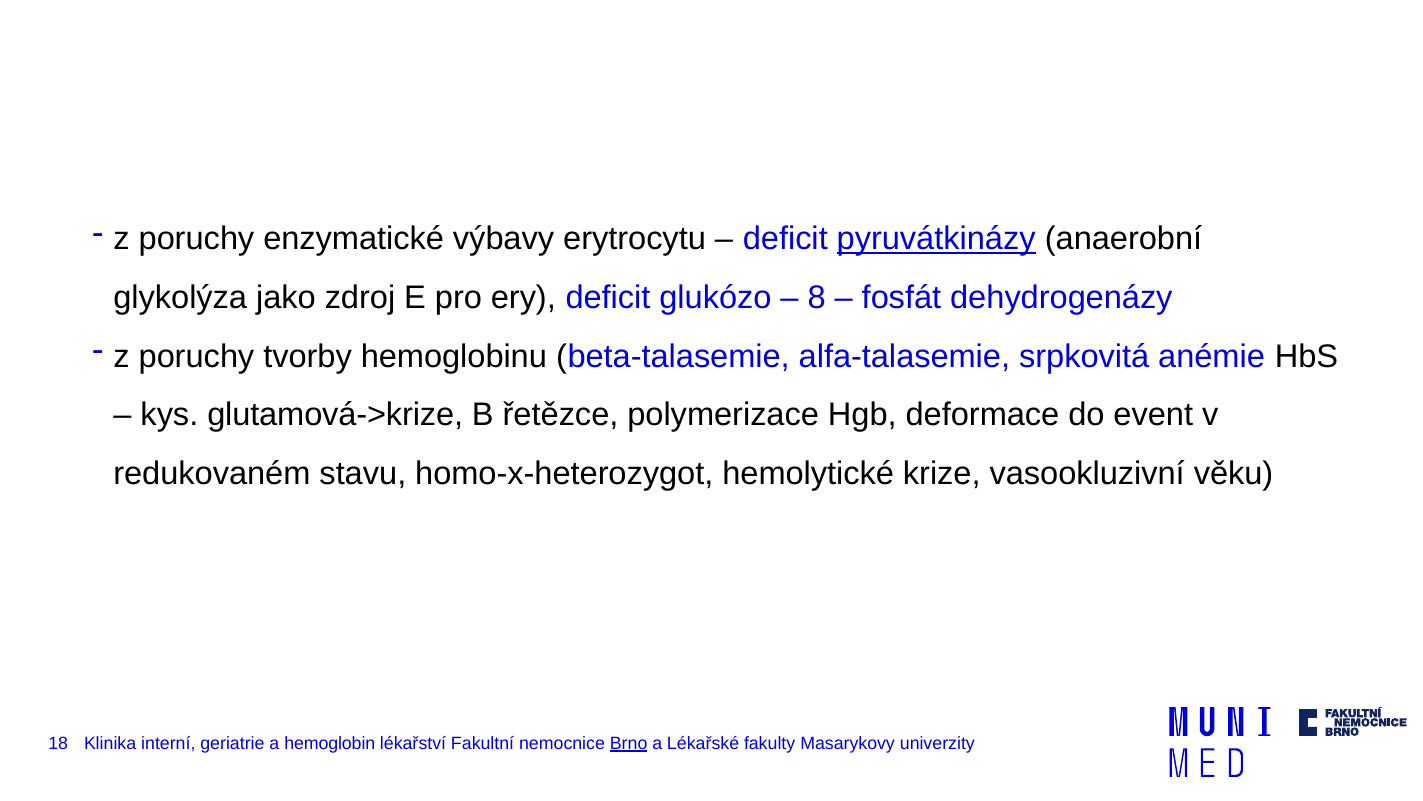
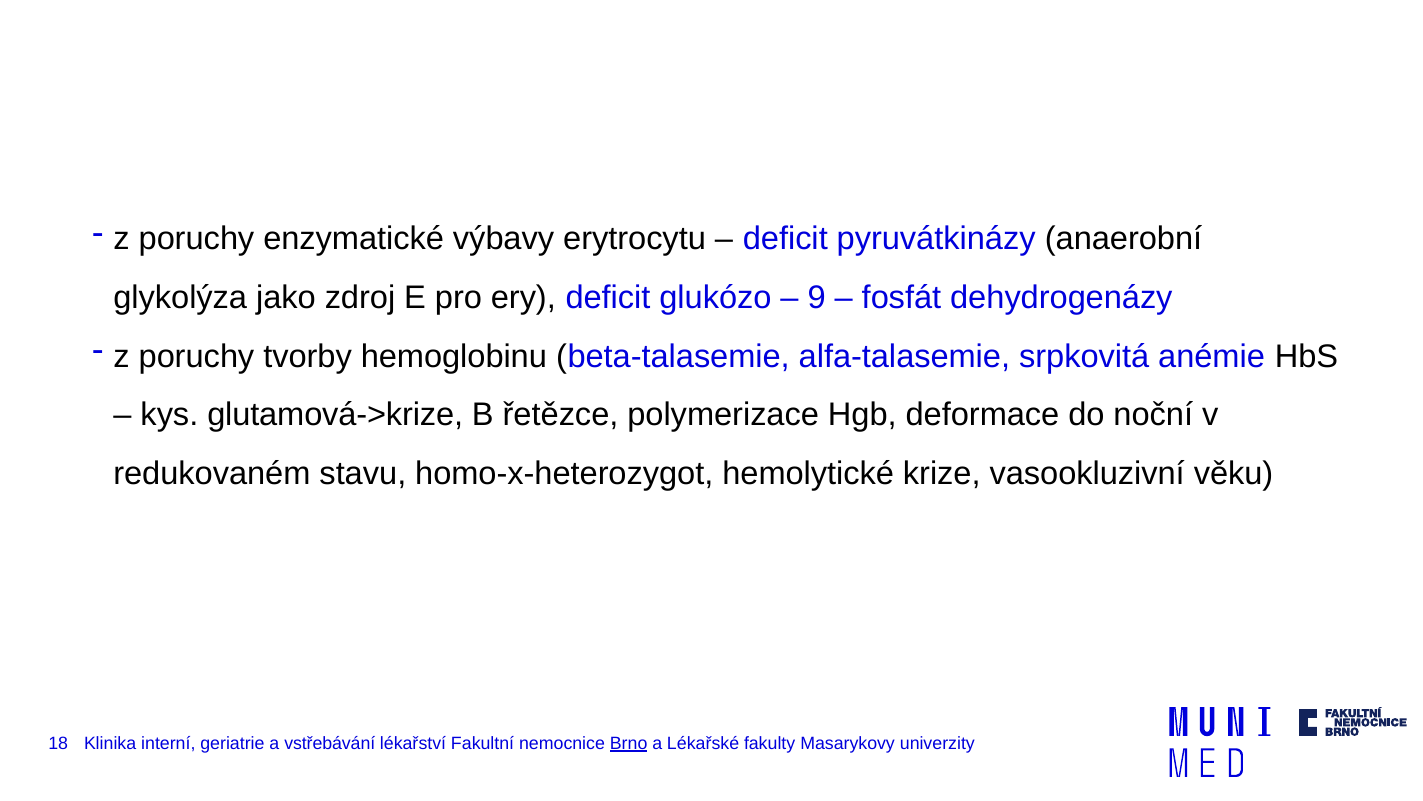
pyruvátkinázy underline: present -> none
8: 8 -> 9
event: event -> noční
hemoglobin: hemoglobin -> vstřebávání
